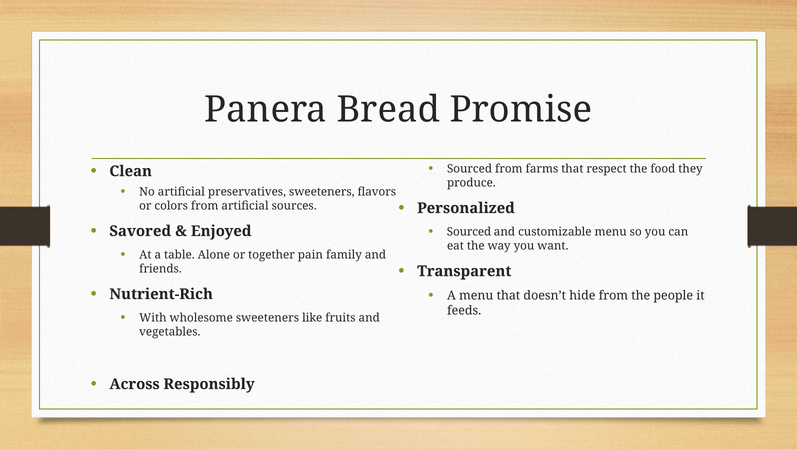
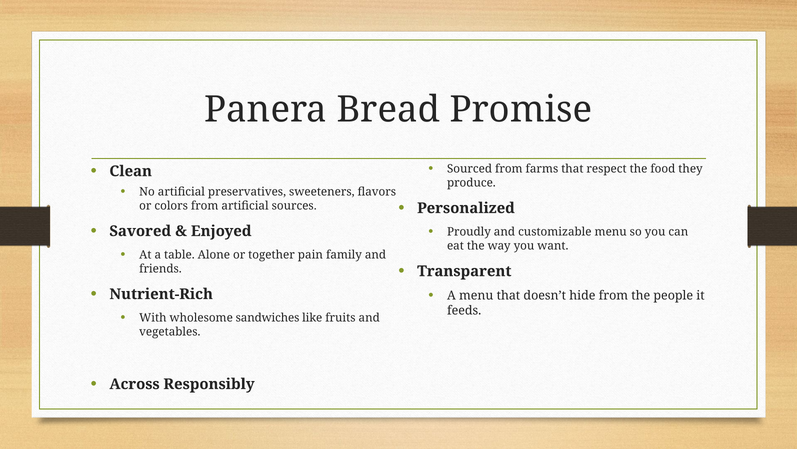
Sourced at (469, 232): Sourced -> Proudly
wholesome sweeteners: sweeteners -> sandwiches
